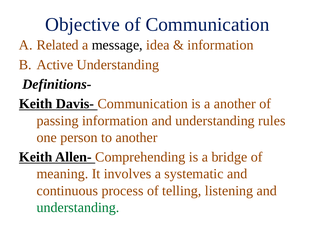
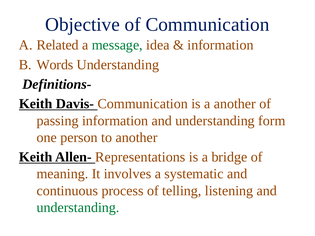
message colour: black -> green
Active: Active -> Words
rules: rules -> form
Comprehending: Comprehending -> Representations
